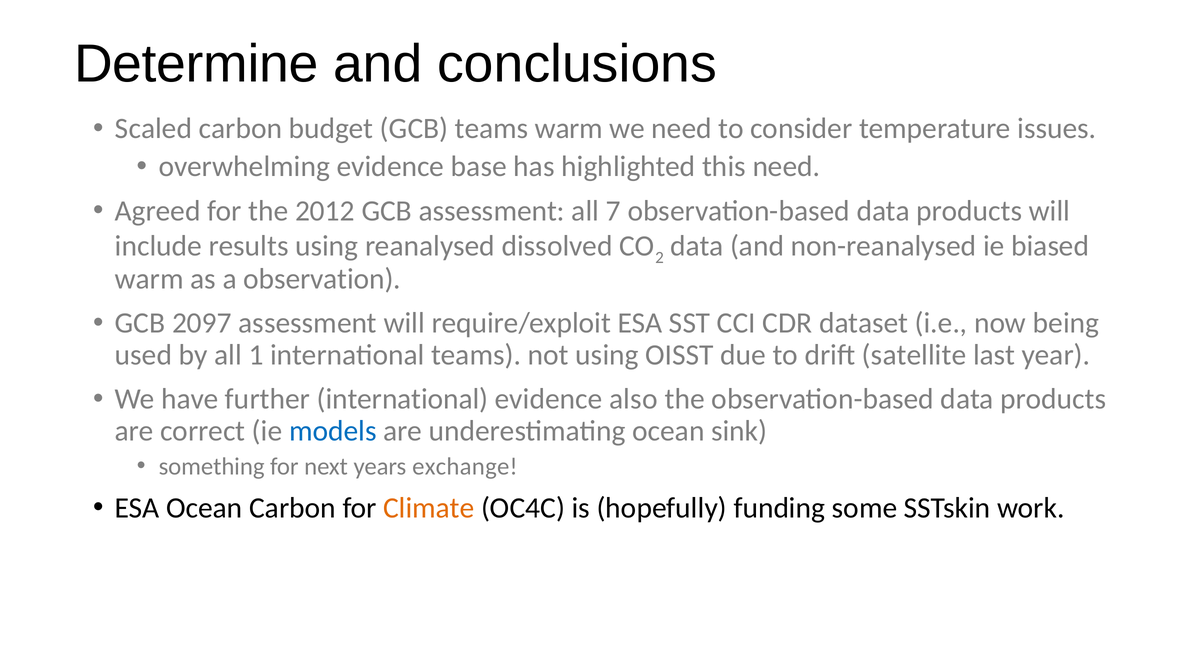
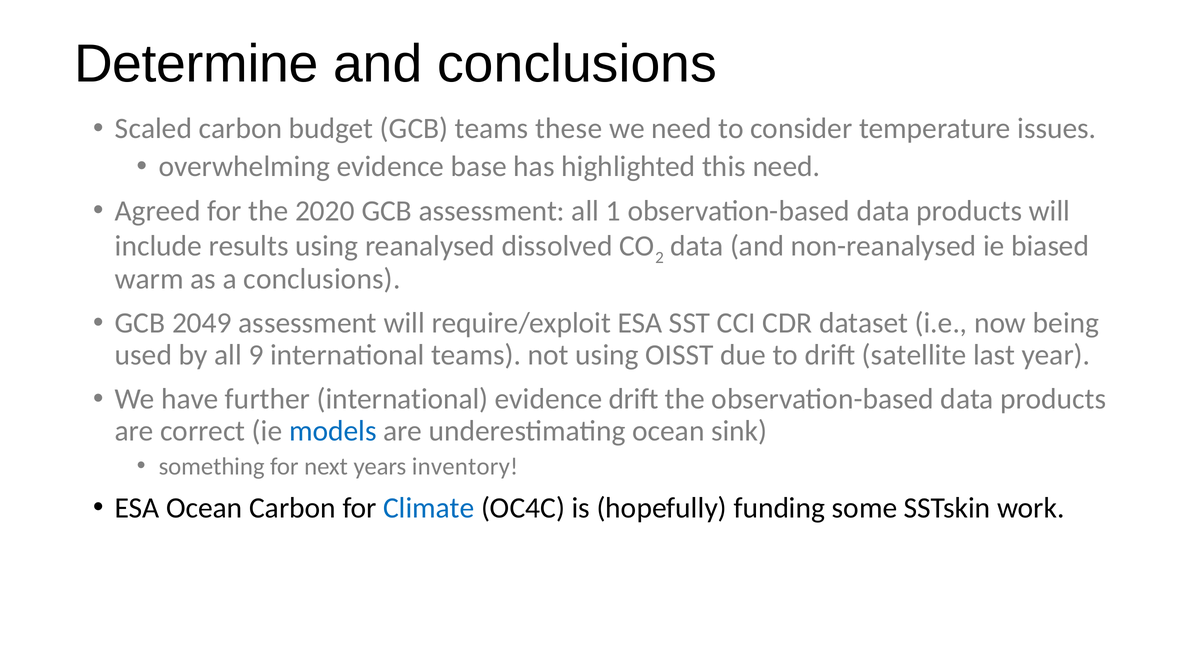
teams warm: warm -> these
2012: 2012 -> 2020
7: 7 -> 1
a observation: observation -> conclusions
2097: 2097 -> 2049
1: 1 -> 9
evidence also: also -> drift
exchange: exchange -> inventory
Climate colour: orange -> blue
